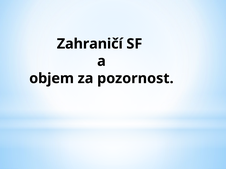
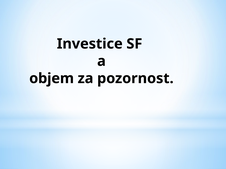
Zahraničí: Zahraničí -> Investice
